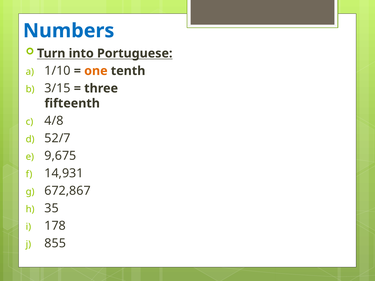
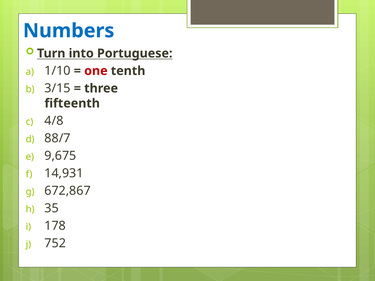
one colour: orange -> red
52/7: 52/7 -> 88/7
855: 855 -> 752
